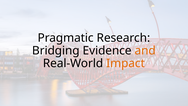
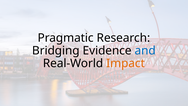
and colour: orange -> blue
